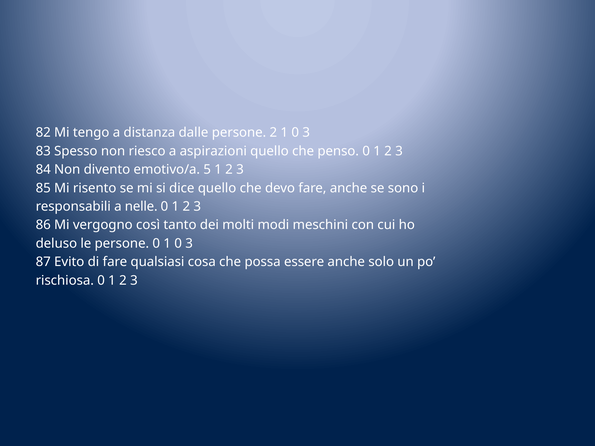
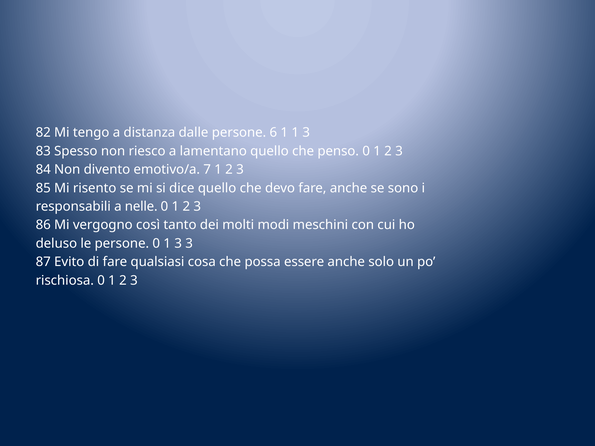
persone 2: 2 -> 6
0 at (295, 133): 0 -> 1
aspirazioni: aspirazioni -> lamentano
5: 5 -> 7
0 1 0: 0 -> 3
